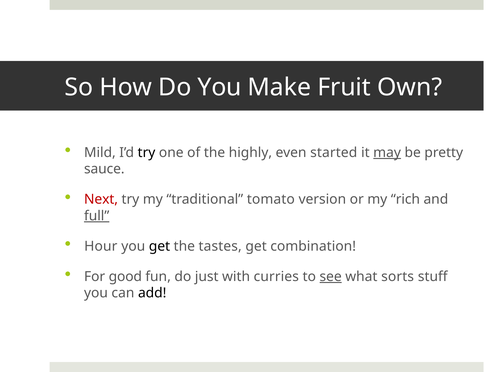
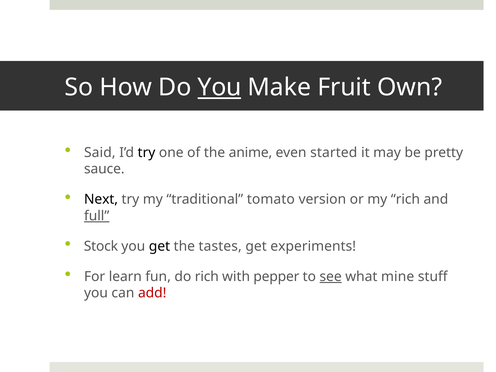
You at (220, 87) underline: none -> present
Mild: Mild -> Said
highly: highly -> anime
may underline: present -> none
Next colour: red -> black
Hour: Hour -> Stock
combination: combination -> experiments
good: good -> learn
do just: just -> rich
curries: curries -> pepper
sorts: sorts -> mine
add colour: black -> red
